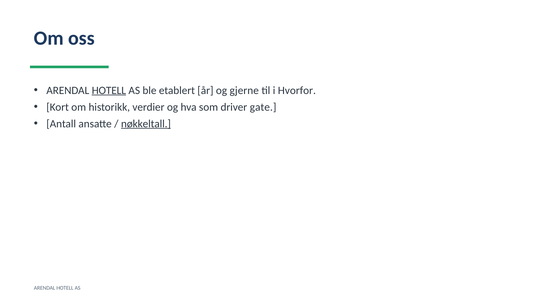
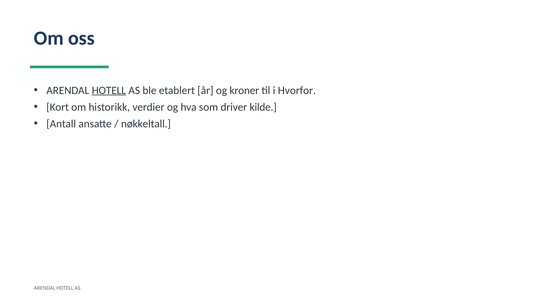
gjerne: gjerne -> kroner
gate: gate -> kilde
nøkkeltall underline: present -> none
